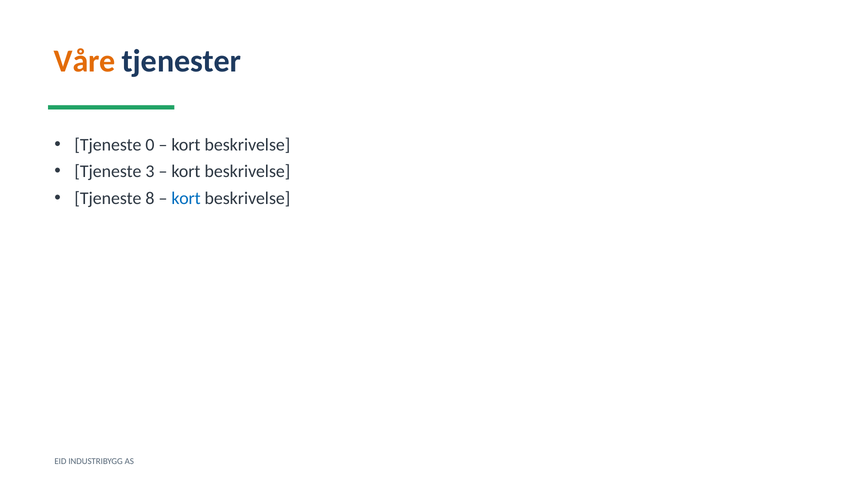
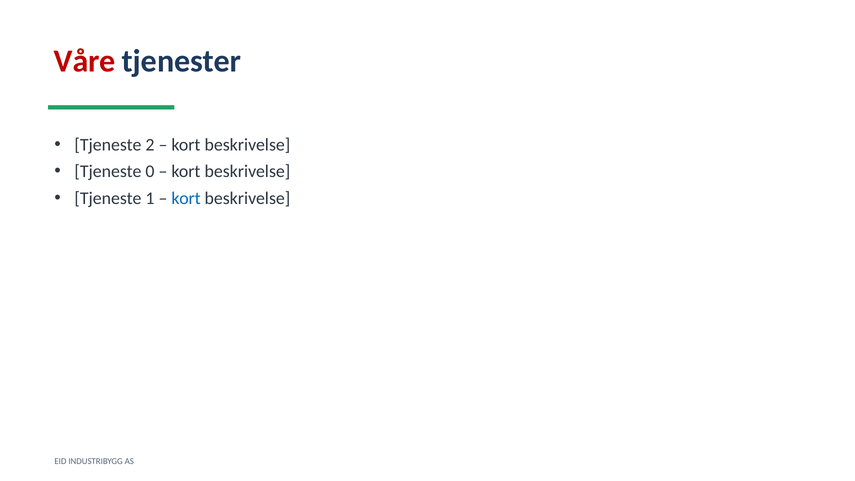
Våre colour: orange -> red
0: 0 -> 2
3: 3 -> 0
8: 8 -> 1
